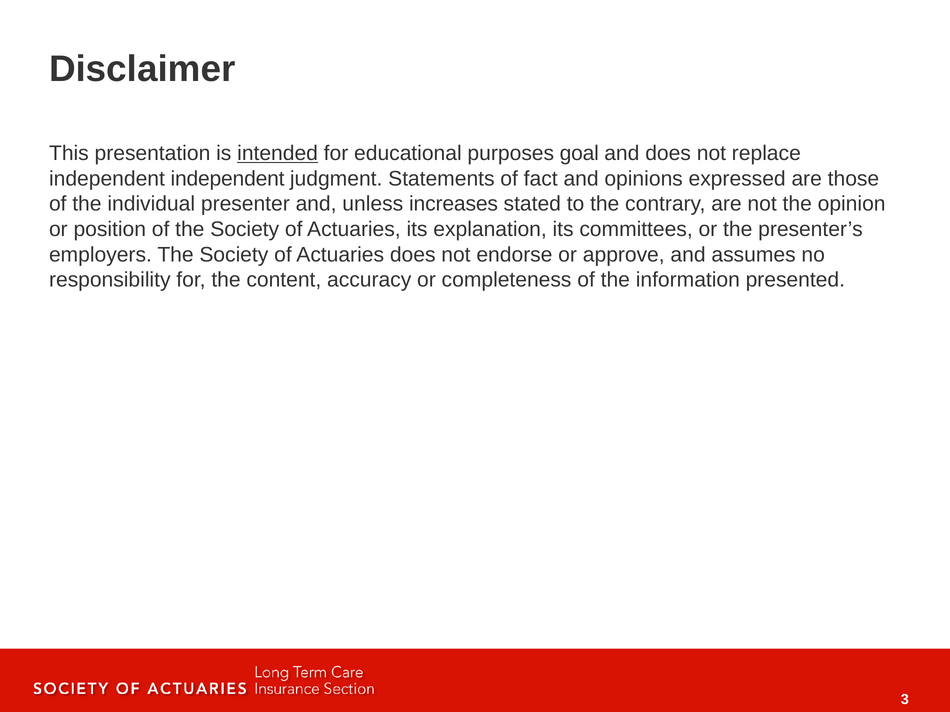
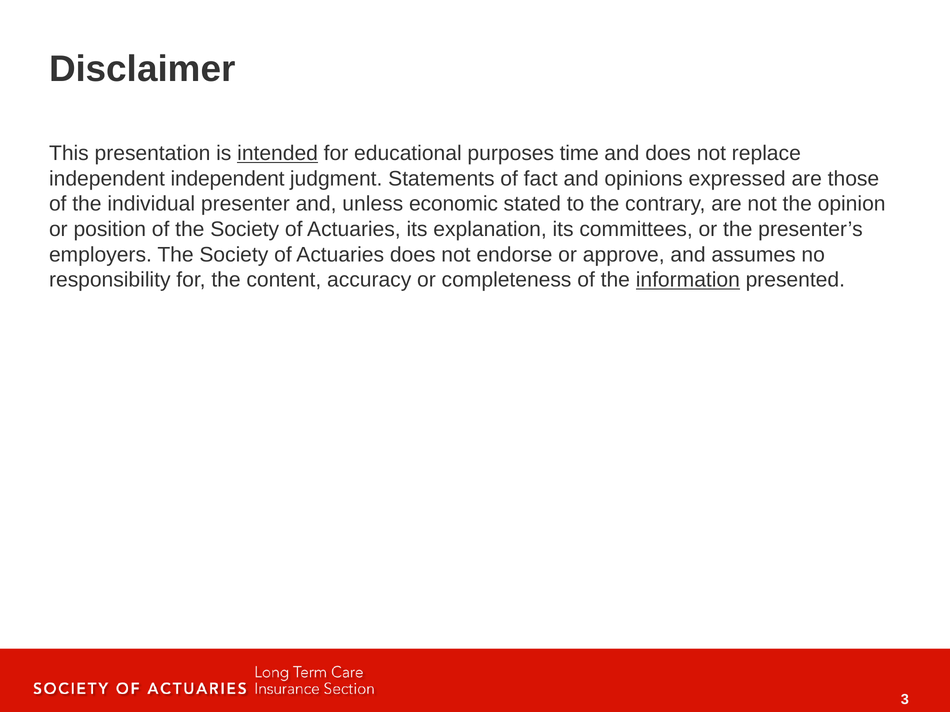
goal: goal -> time
increases: increases -> economic
information underline: none -> present
